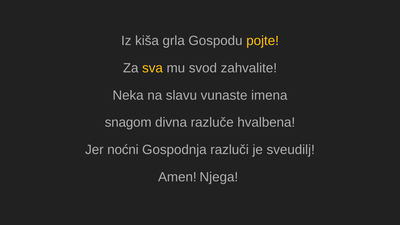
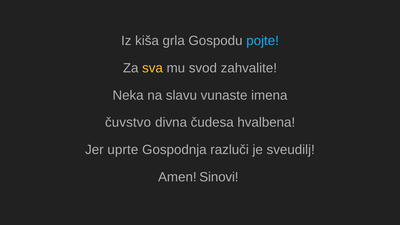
pojte colour: yellow -> light blue
snagom: snagom -> čuvstvo
razluče: razluče -> čudesa
noćni: noćni -> uprte
Njega: Njega -> Sinovi
